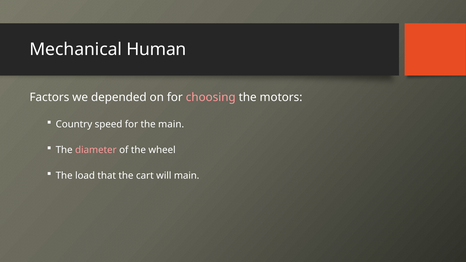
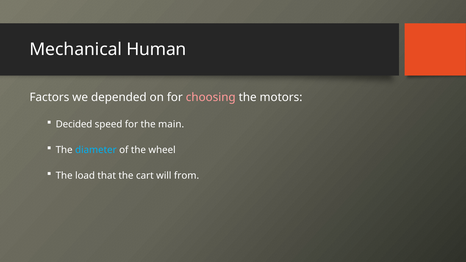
Country: Country -> Decided
diameter colour: pink -> light blue
will main: main -> from
